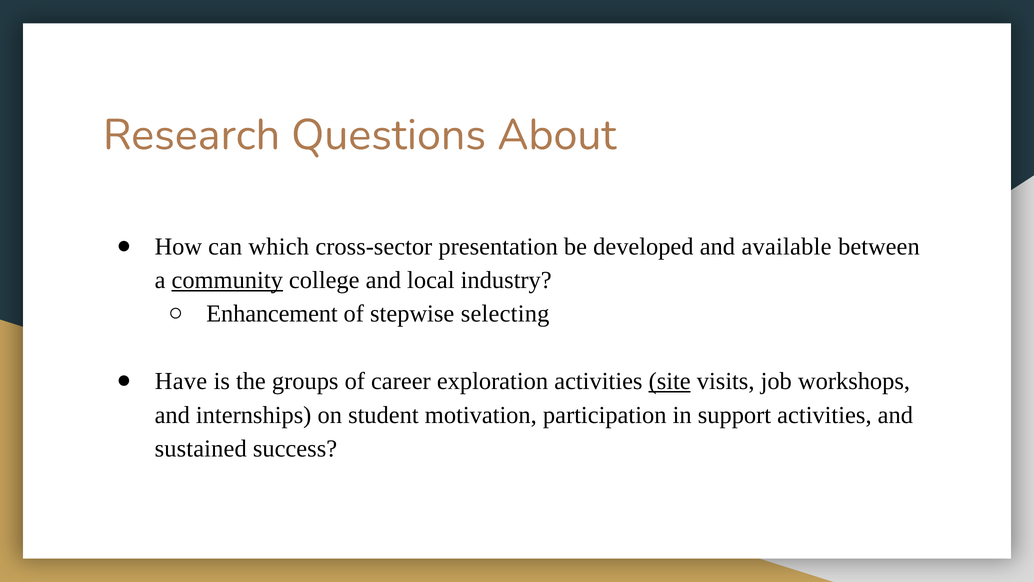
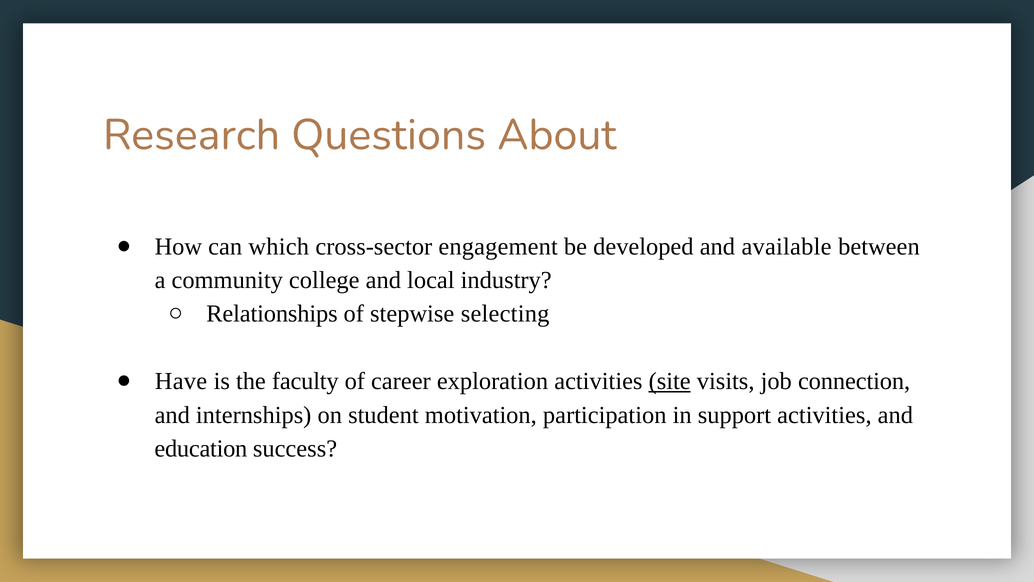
presentation: presentation -> engagement
community underline: present -> none
Enhancement: Enhancement -> Relationships
groups: groups -> faculty
workshops: workshops -> connection
sustained: sustained -> education
